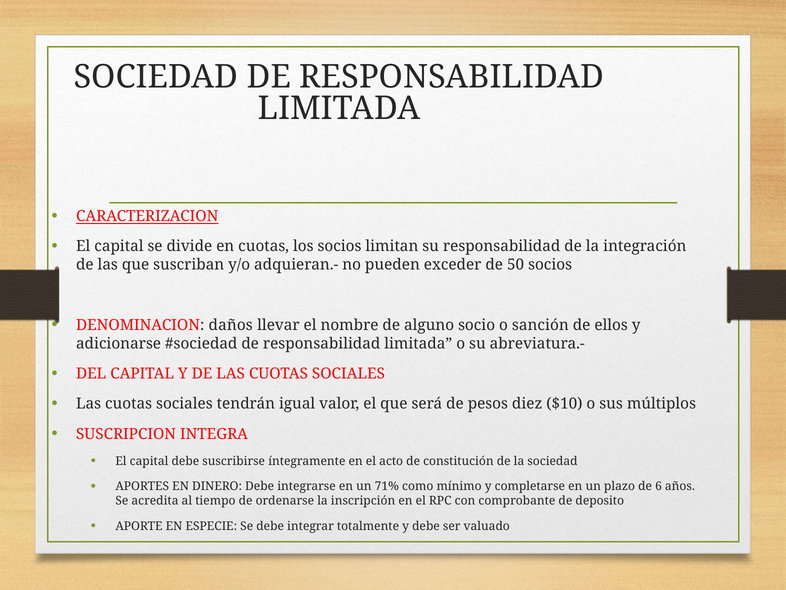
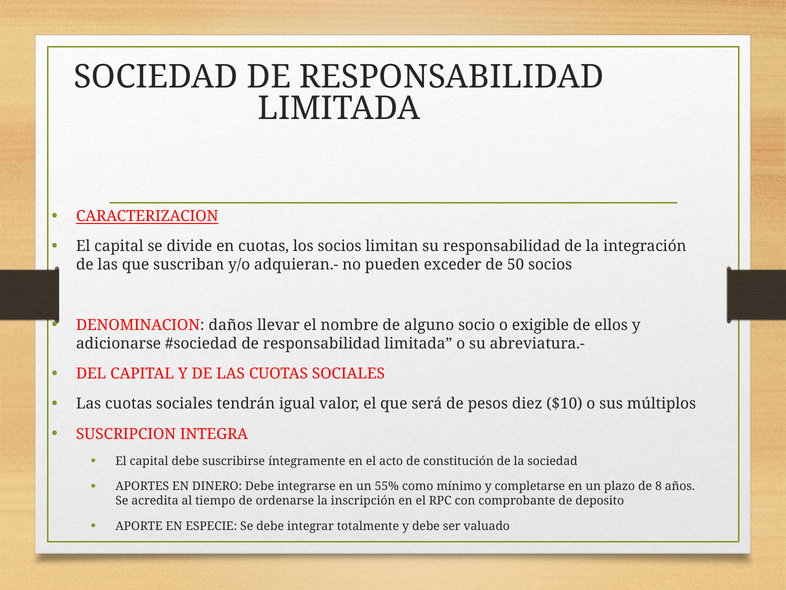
sanción: sanción -> exigible
71%: 71% -> 55%
6: 6 -> 8
